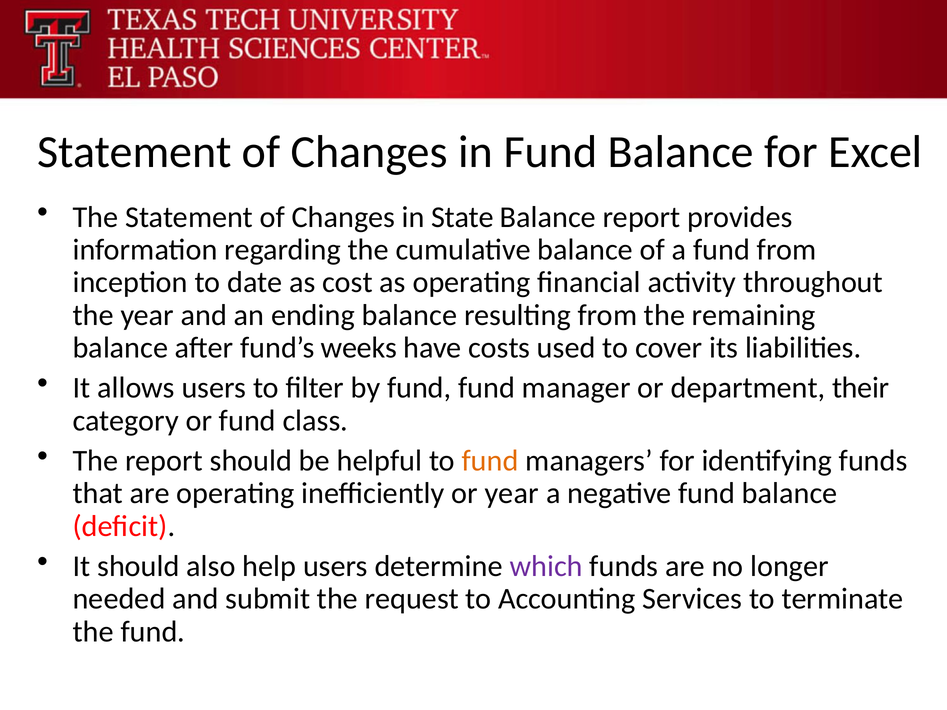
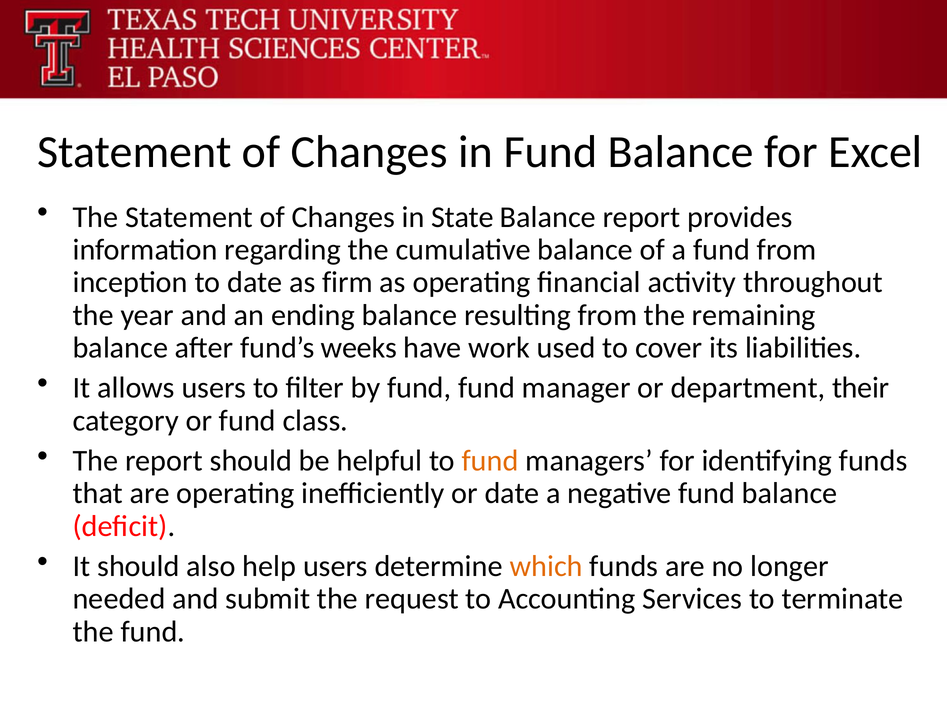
cost: cost -> firm
costs: costs -> work
or year: year -> date
which colour: purple -> orange
